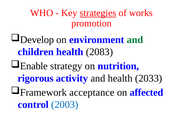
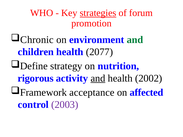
works: works -> forum
Develop: Develop -> Chronic
2083: 2083 -> 2077
Enable: Enable -> Define
and at (98, 78) underline: none -> present
2033: 2033 -> 2002
2003 colour: blue -> purple
